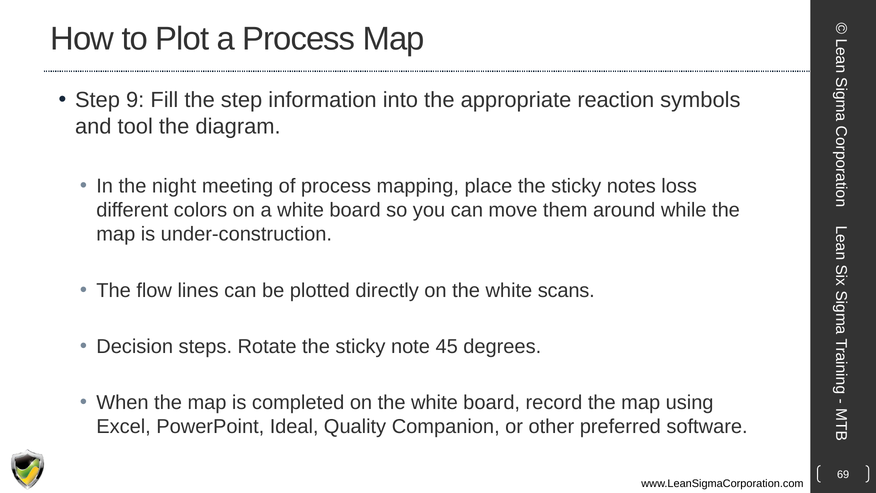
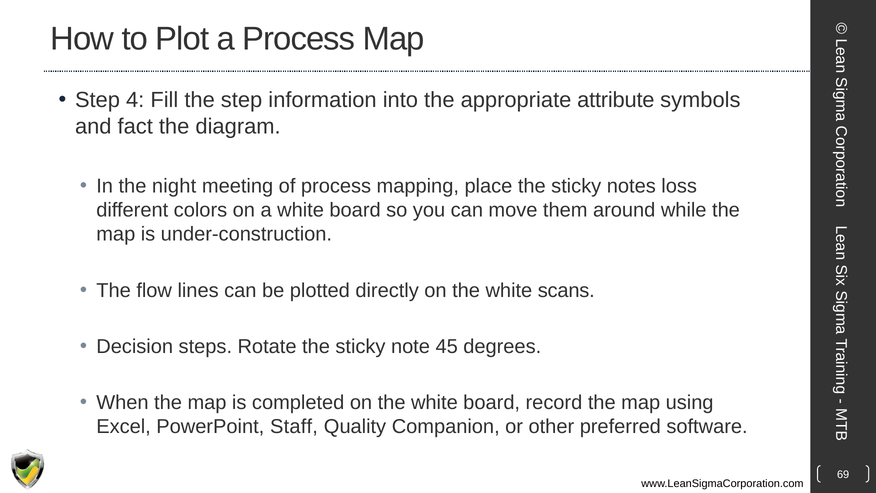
9: 9 -> 4
reaction: reaction -> attribute
tool: tool -> fact
Ideal: Ideal -> Staff
